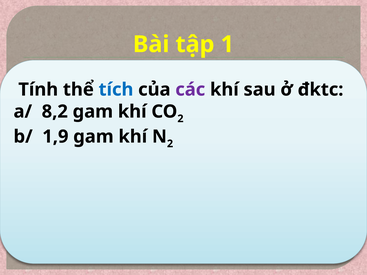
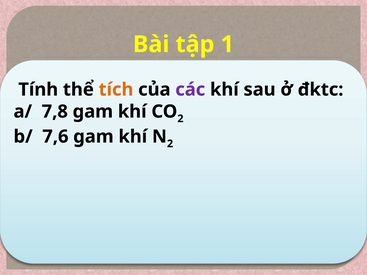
tích colour: blue -> orange
8,2: 8,2 -> 7,8
1,9: 1,9 -> 7,6
